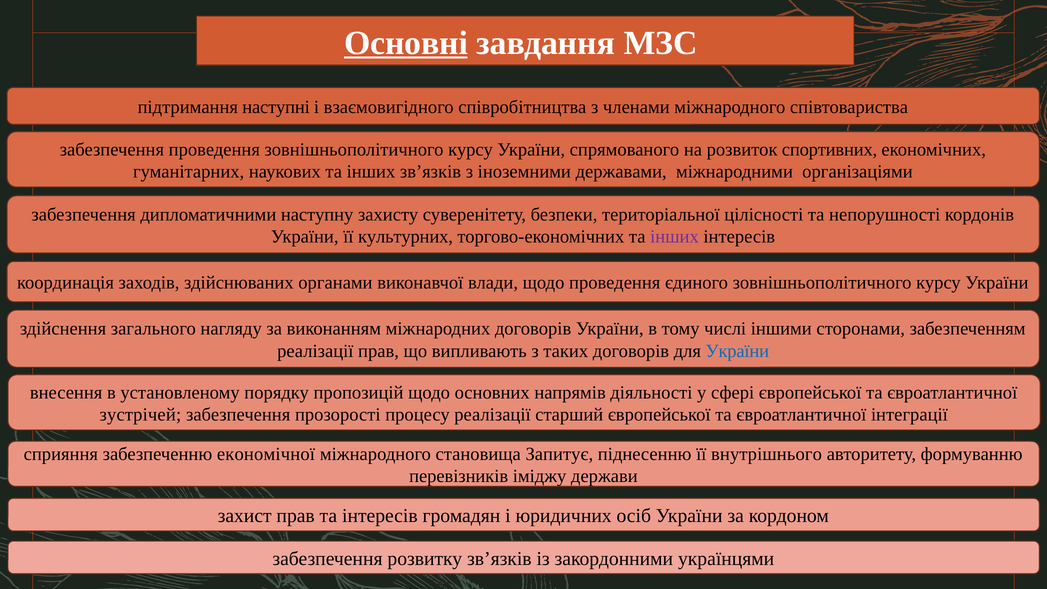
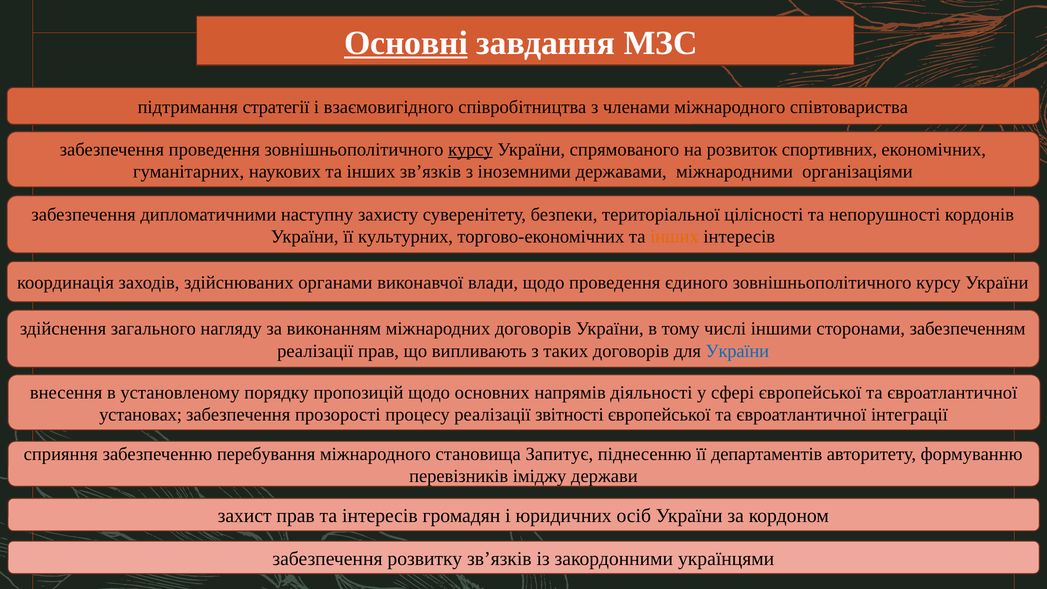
наступні: наступні -> стратегії
курсу at (470, 149) underline: none -> present
інших at (674, 237) colour: purple -> orange
зустрічей: зустрічей -> установах
старший: старший -> звітності
економічної: економічної -> перебування
внутрішнього: внутрішнього -> департаментів
